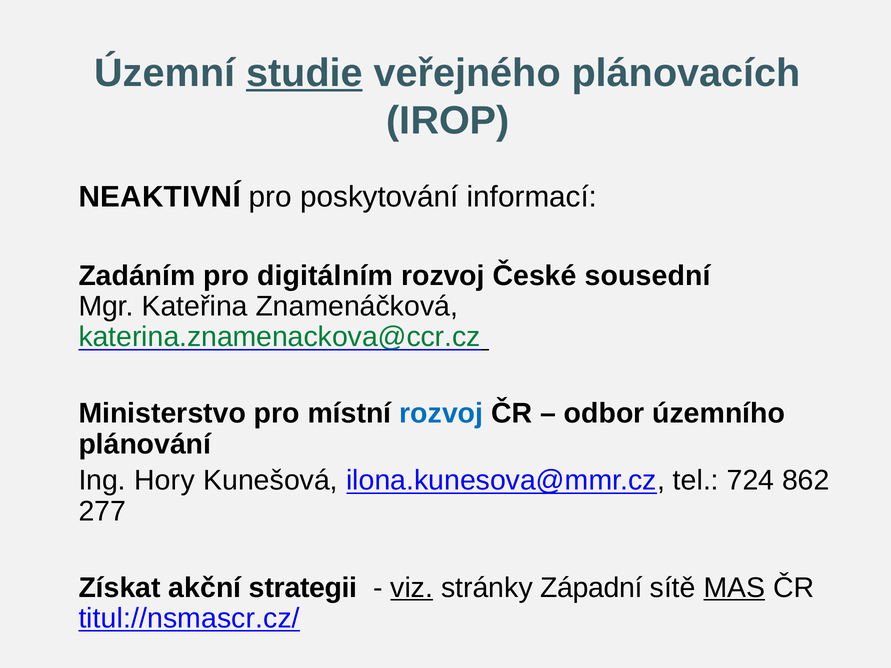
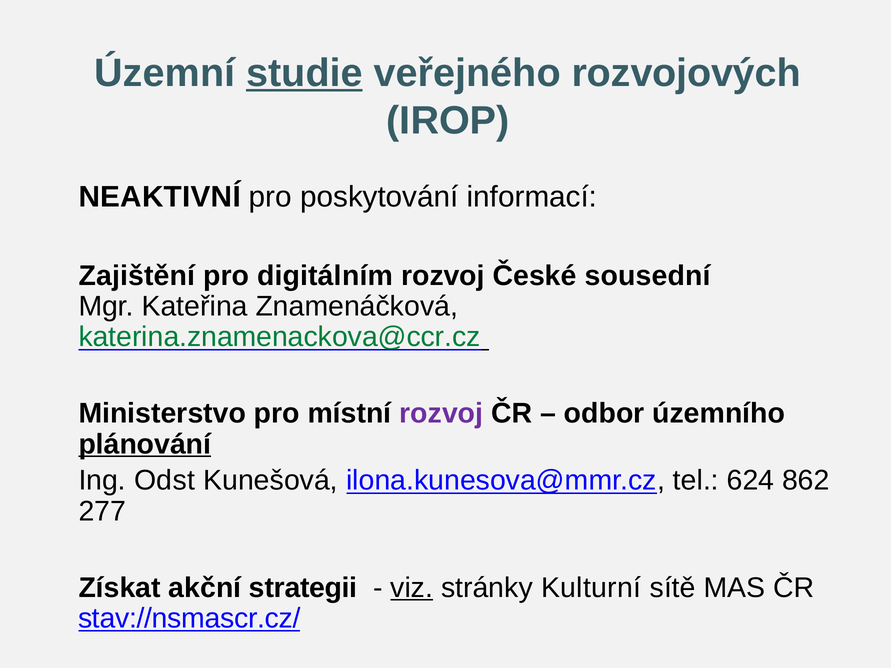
plánovacích: plánovacích -> rozvojových
Zadáním: Zadáním -> Zajištění
rozvoj at (441, 414) colour: blue -> purple
plánování underline: none -> present
Hory: Hory -> Odst
724: 724 -> 624
Západní: Západní -> Kulturní
MAS underline: present -> none
titul://nsmascr.cz/: titul://nsmascr.cz/ -> stav://nsmascr.cz/
